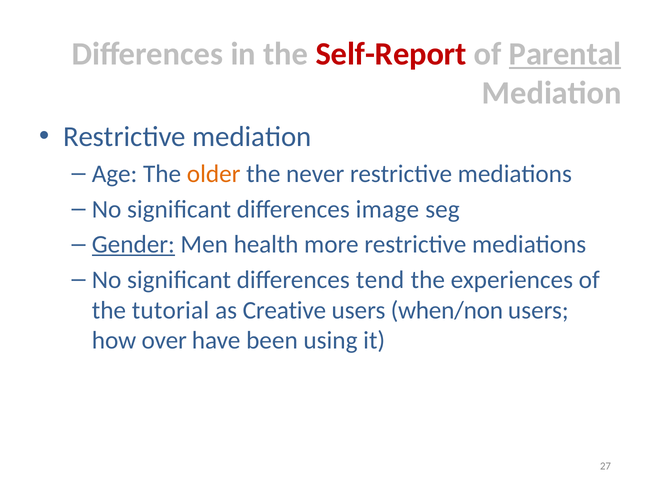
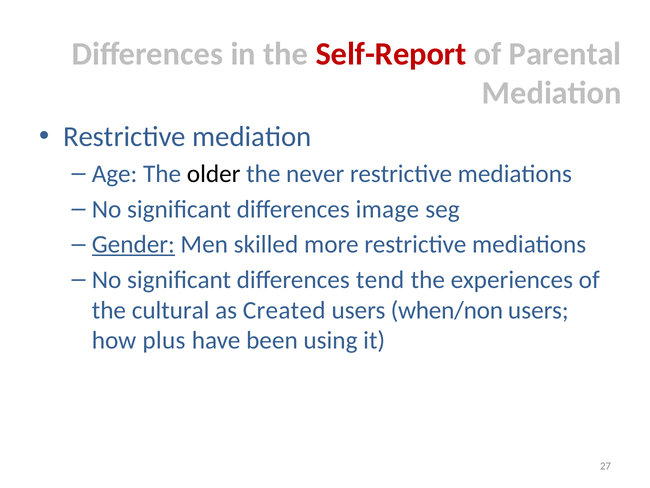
Parental underline: present -> none
older colour: orange -> black
health: health -> skilled
tutorial: tutorial -> cultural
Creative: Creative -> Created
over: over -> plus
